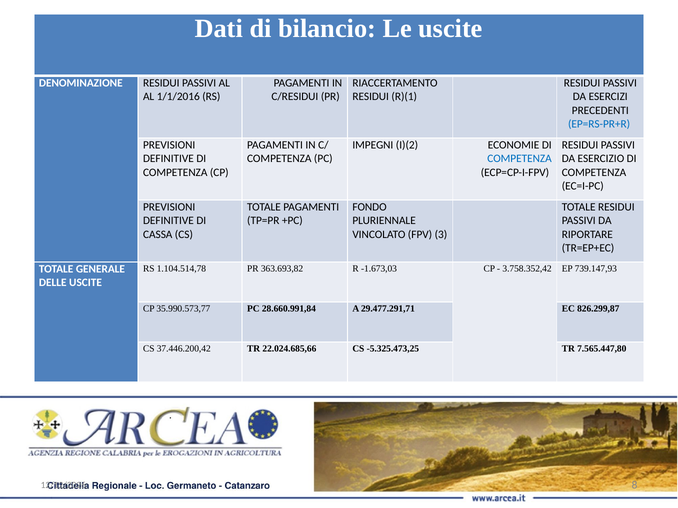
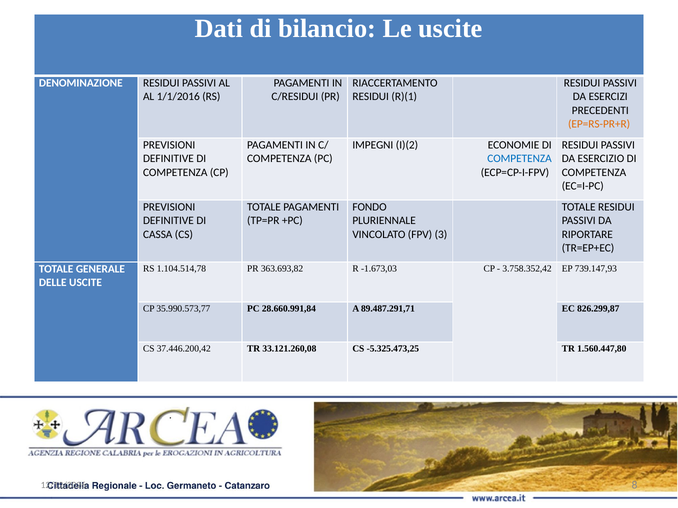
EP=RS-PR+R colour: blue -> orange
29.477.291,71: 29.477.291,71 -> 89.487.291,71
22.024.685,66: 22.024.685,66 -> 33.121.260,08
7.565.447,80: 7.565.447,80 -> 1.560.447,80
